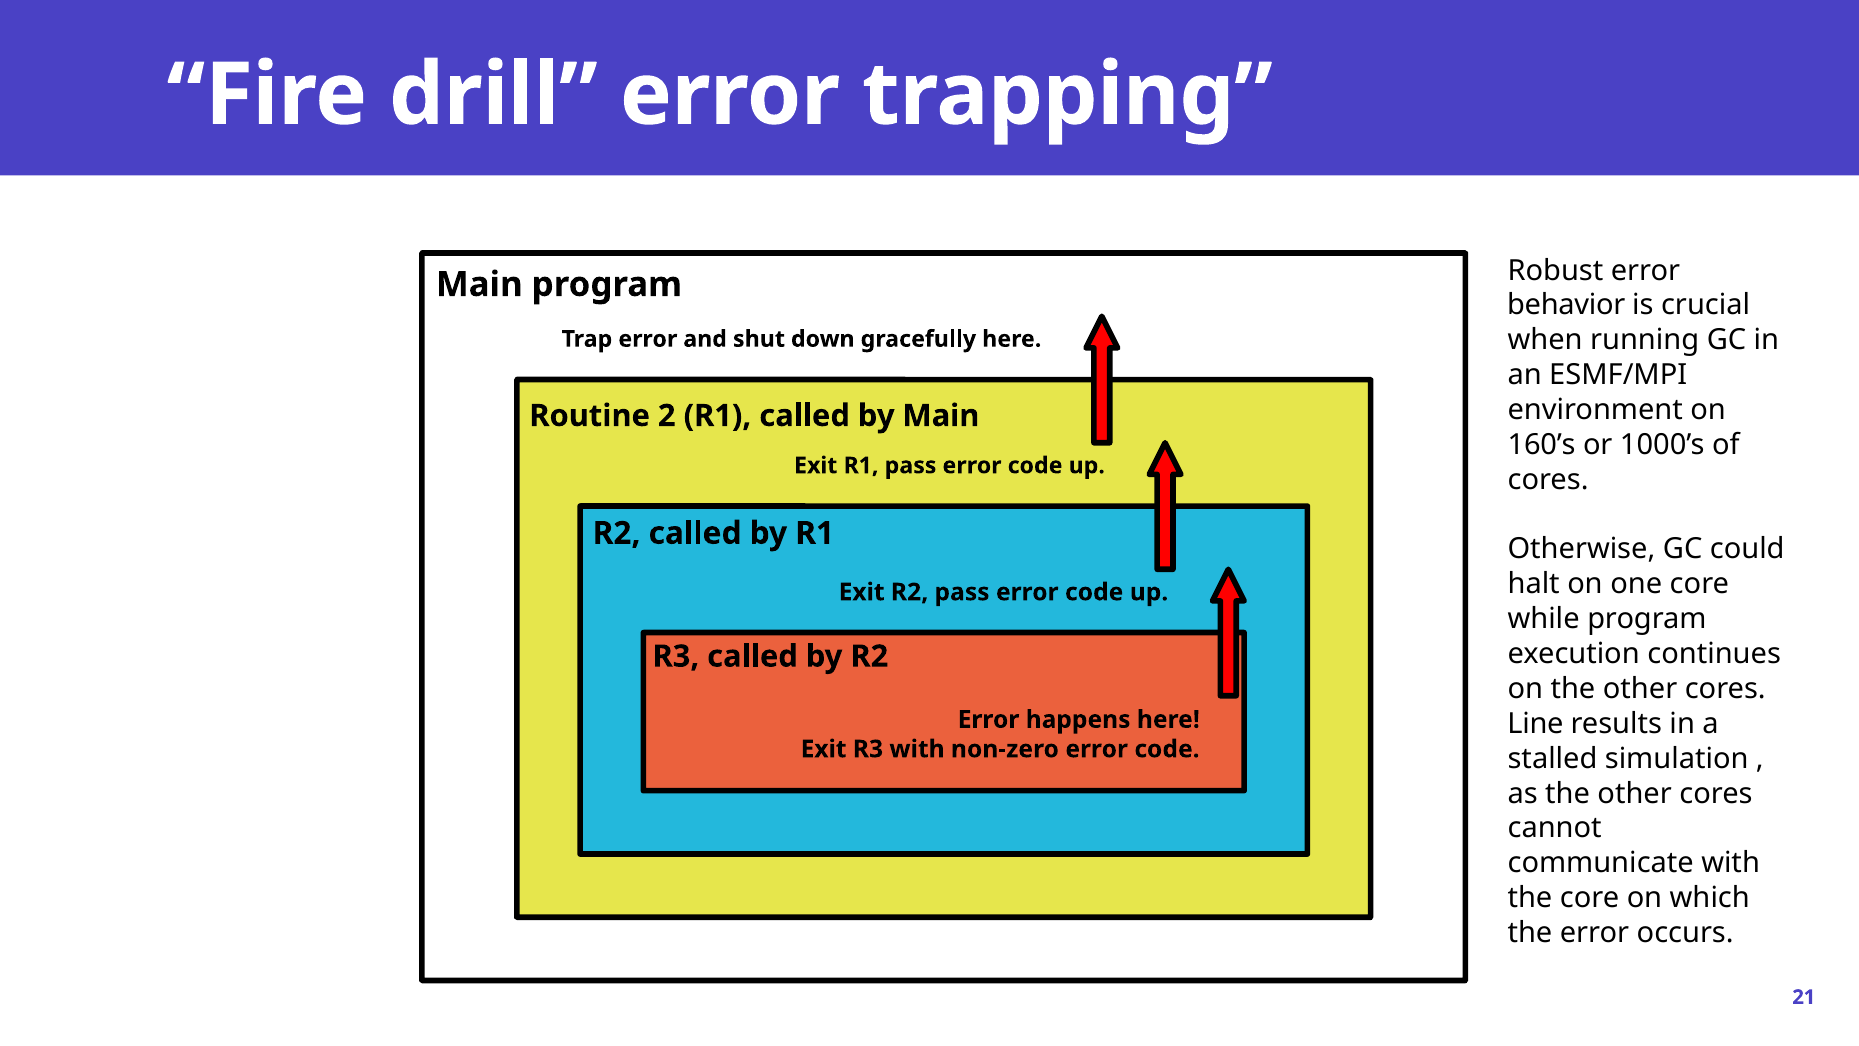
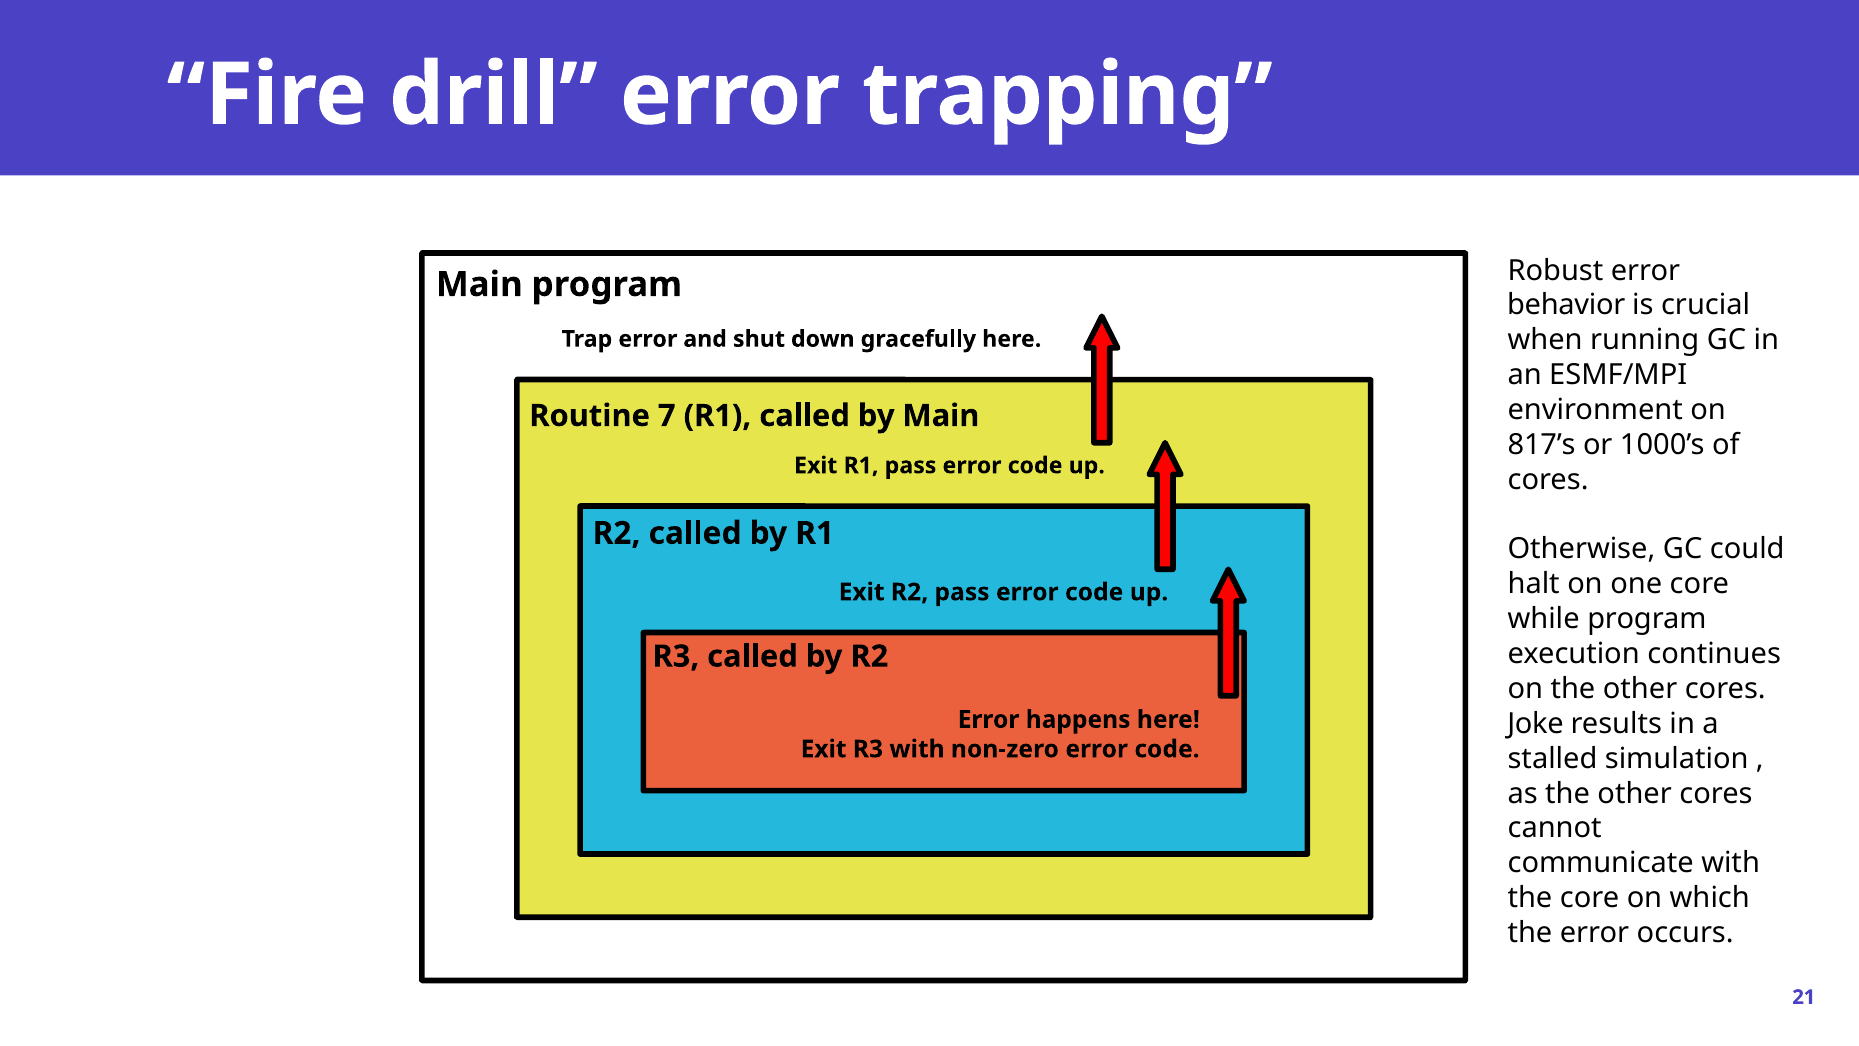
2: 2 -> 7
160’s: 160’s -> 817’s
Line: Line -> Joke
